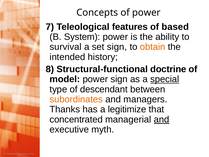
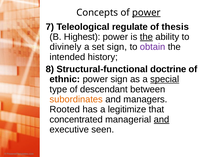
power at (146, 13) underline: none -> present
features: features -> regulate
based: based -> thesis
System: System -> Highest
the at (146, 37) underline: none -> present
survival: survival -> divinely
obtain colour: orange -> purple
model: model -> ethnic
Thanks: Thanks -> Rooted
myth: myth -> seen
